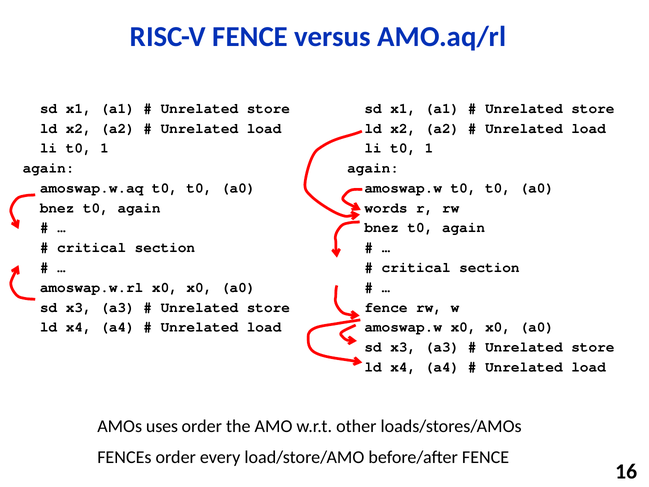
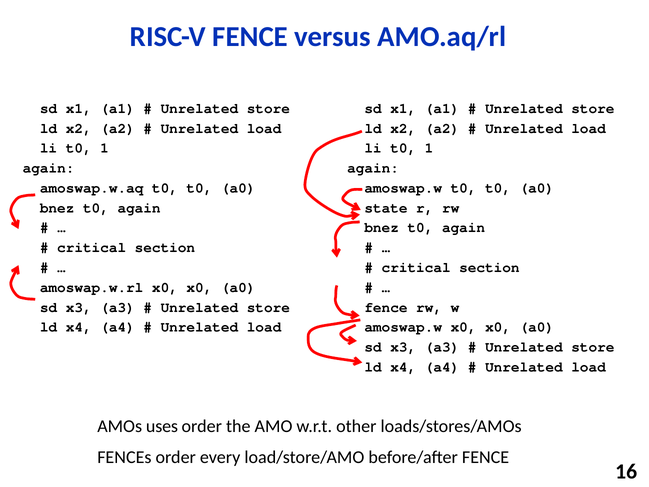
words: words -> state
